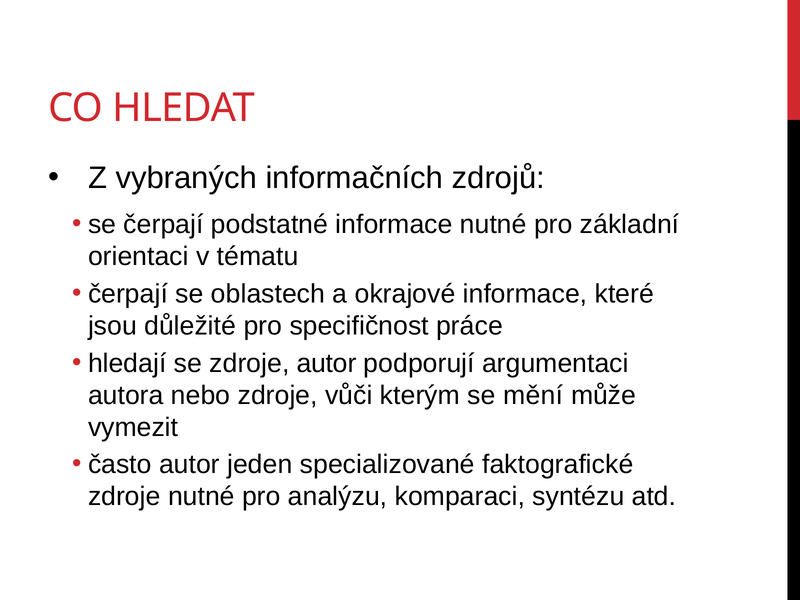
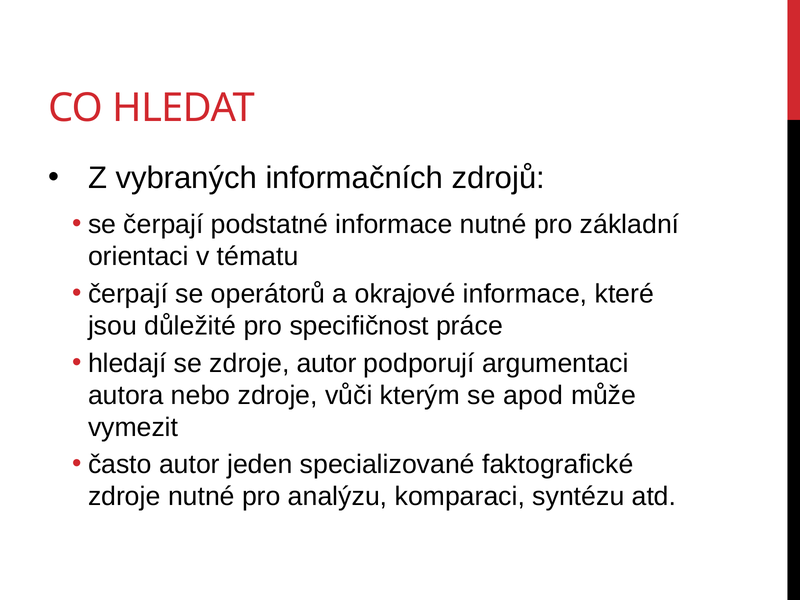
oblastech: oblastech -> operátorů
mění: mění -> apod
